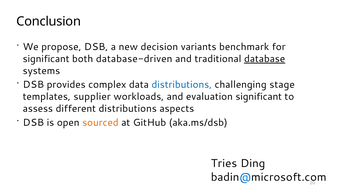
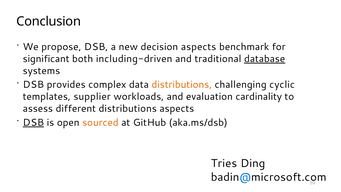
decision variants: variants -> aspects
database-driven: database-driven -> including-driven
distributions at (182, 85) colour: blue -> orange
stage: stage -> cyclic
evaluation significant: significant -> cardinality
DSB at (33, 122) underline: none -> present
